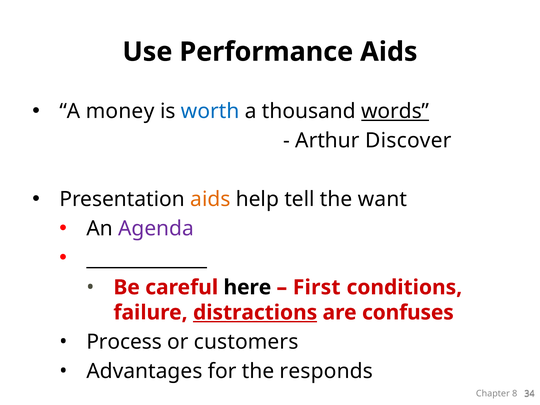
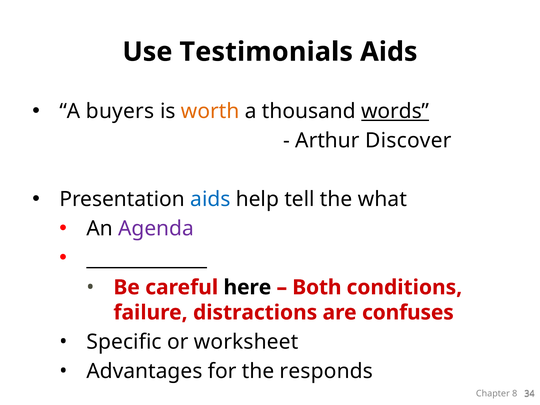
Performance: Performance -> Testimonials
money: money -> buyers
worth colour: blue -> orange
aids at (210, 199) colour: orange -> blue
want: want -> what
First: First -> Both
distractions underline: present -> none
Process: Process -> Specific
customers: customers -> worksheet
